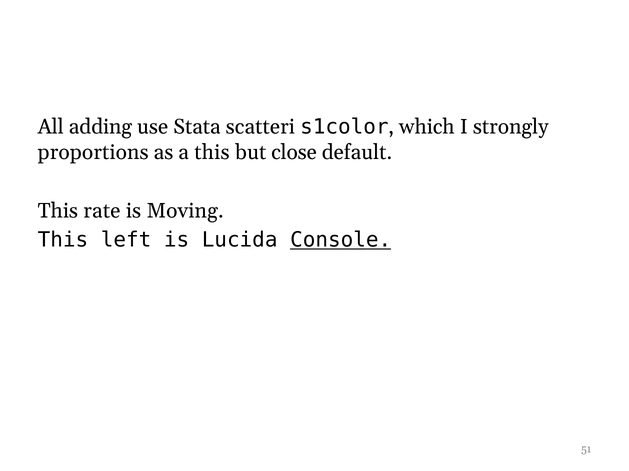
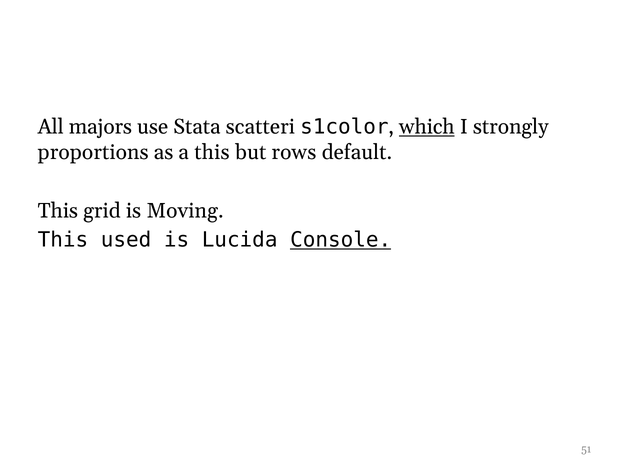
adding: adding -> majors
which underline: none -> present
close: close -> rows
rate: rate -> grid
left: left -> used
